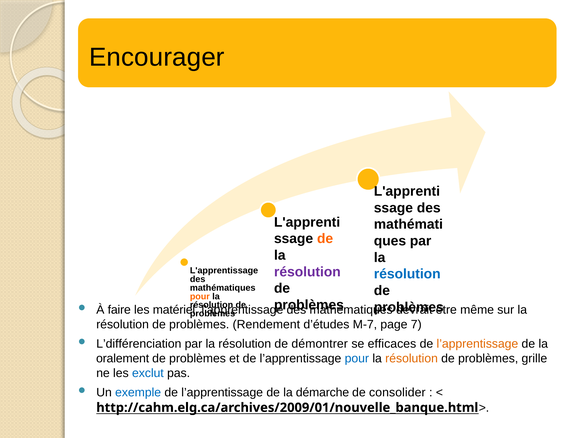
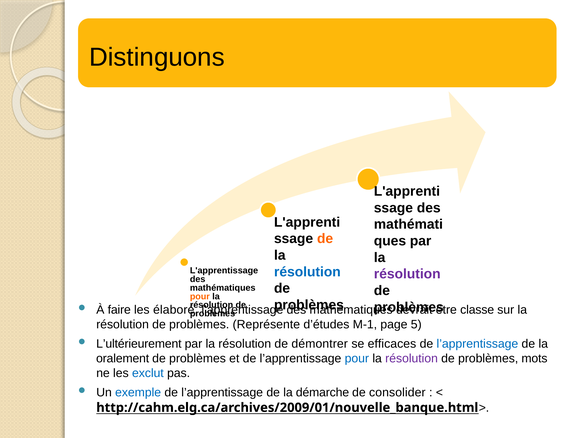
Encourager: Encourager -> Distinguons
résolution at (307, 272) colour: purple -> blue
résolution at (407, 274) colour: blue -> purple
matériel: matériel -> élaboré
même: même -> classe
Rendement: Rendement -> Représente
M-7: M-7 -> M-1
7: 7 -> 5
L’différenciation: L’différenciation -> L’ultérieurement
l’apprentissage at (477, 344) colour: orange -> blue
résolution at (412, 358) colour: orange -> purple
grille: grille -> mots
